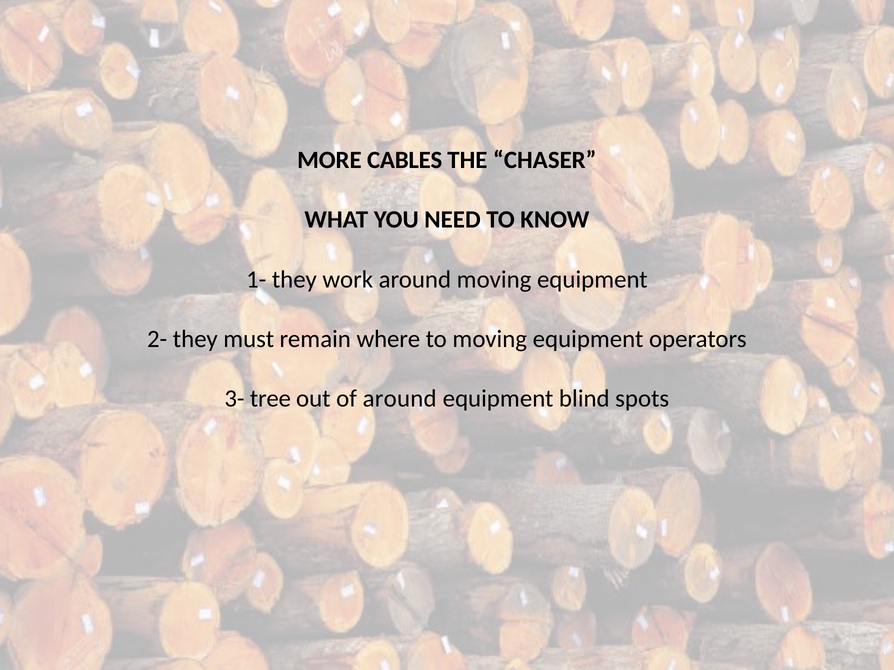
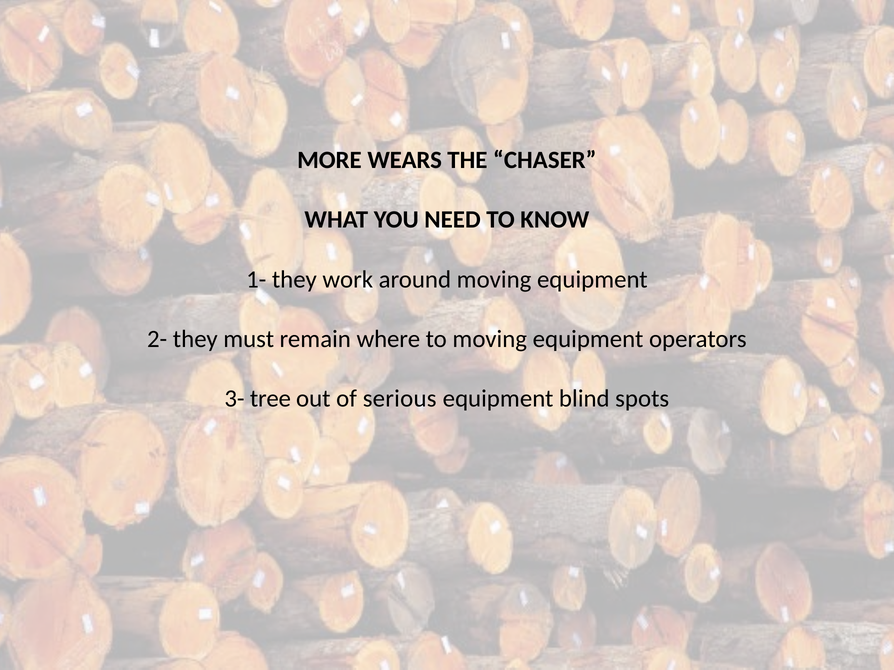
CABLES: CABLES -> WEARS
of around: around -> serious
